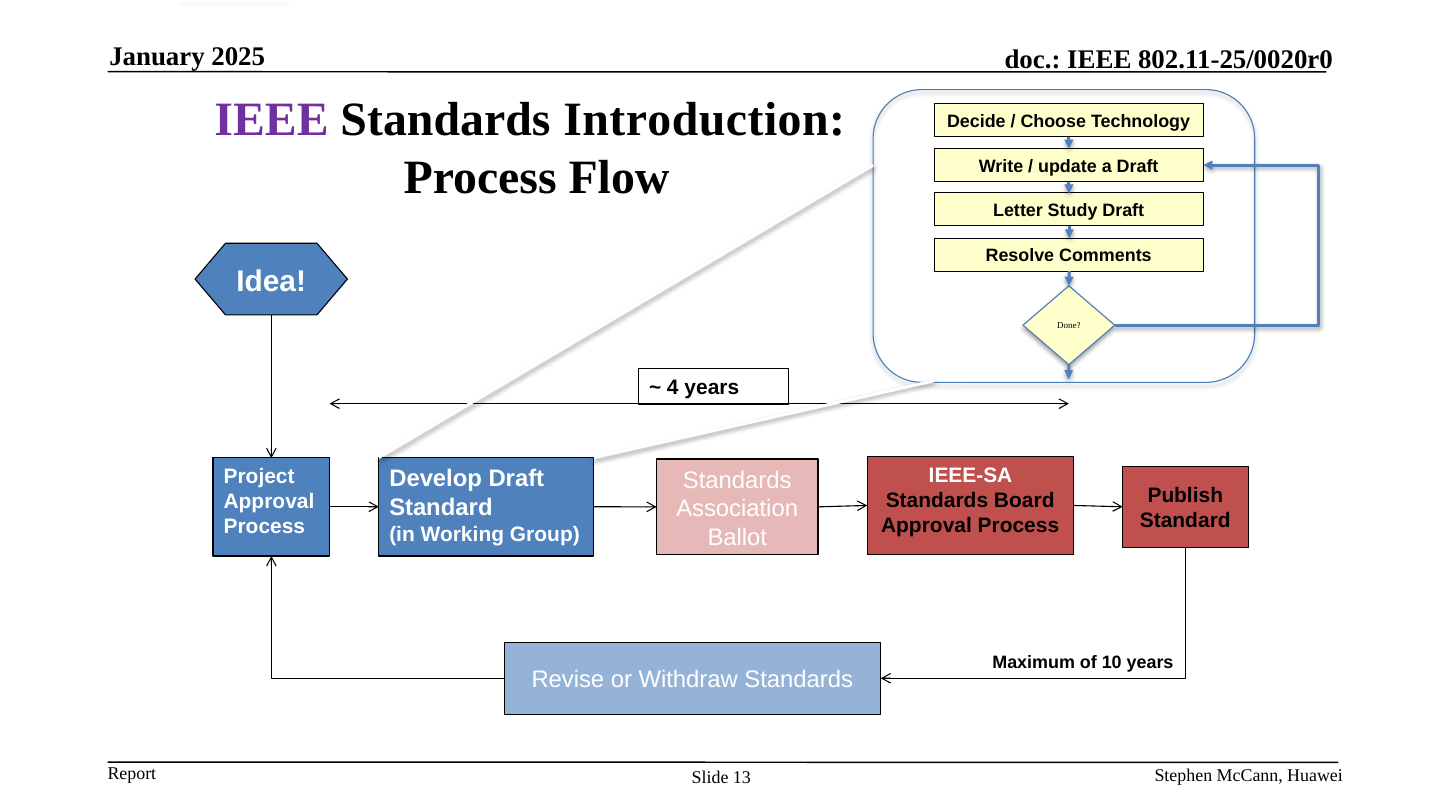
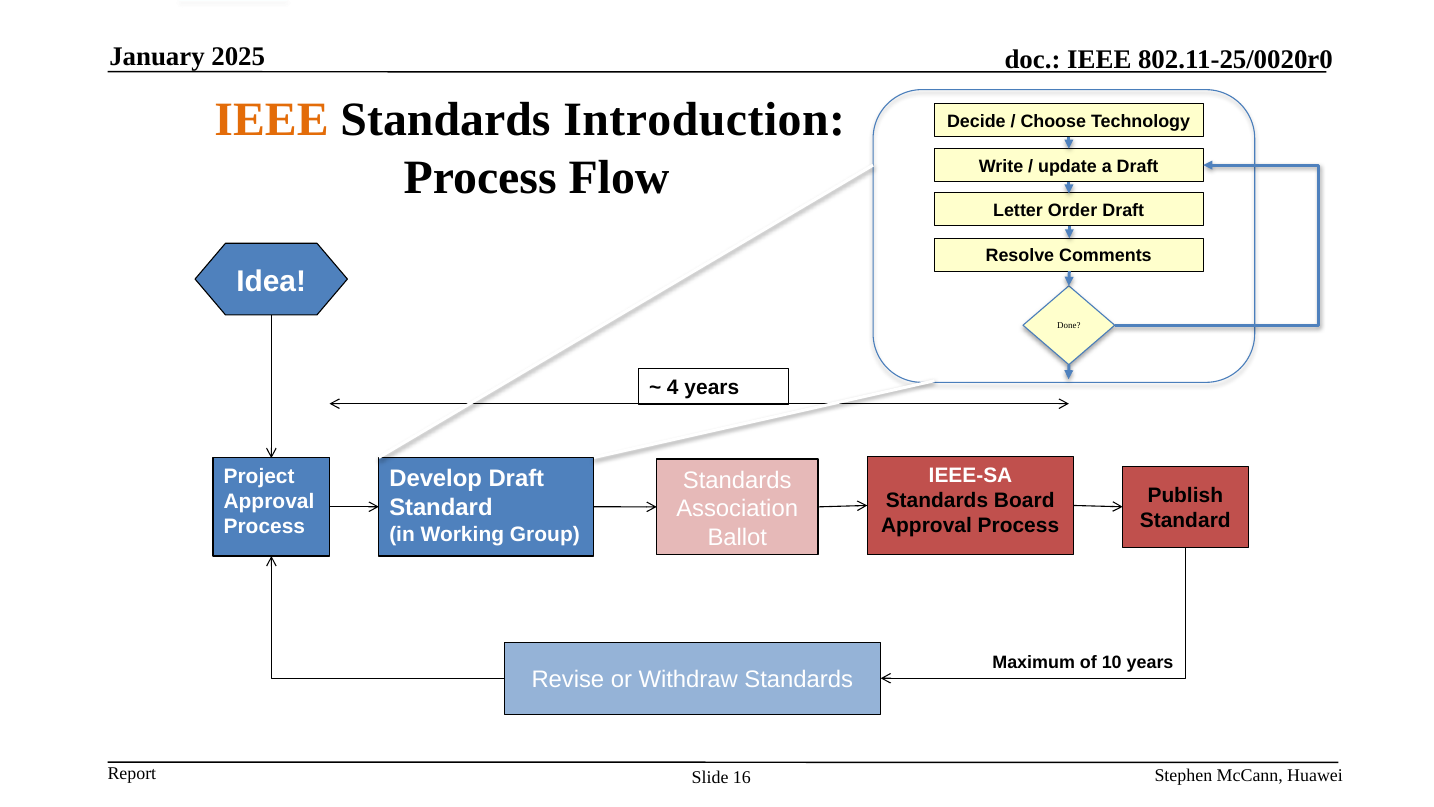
IEEE at (272, 120) colour: purple -> orange
Study: Study -> Order
13: 13 -> 16
